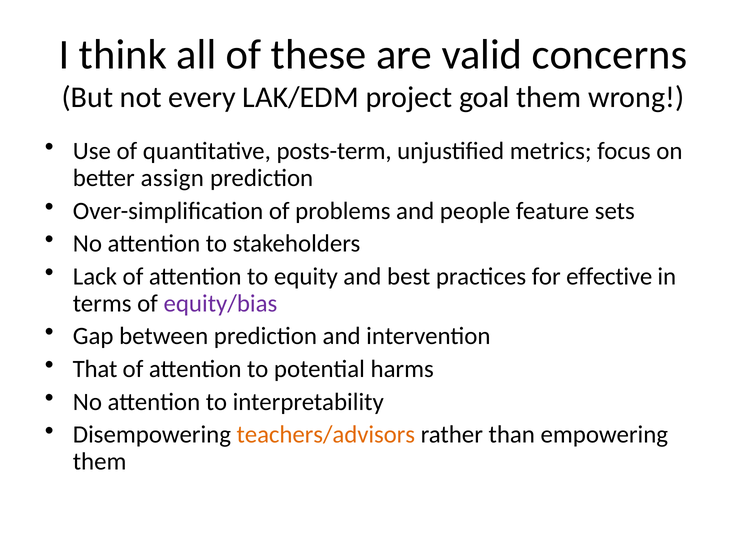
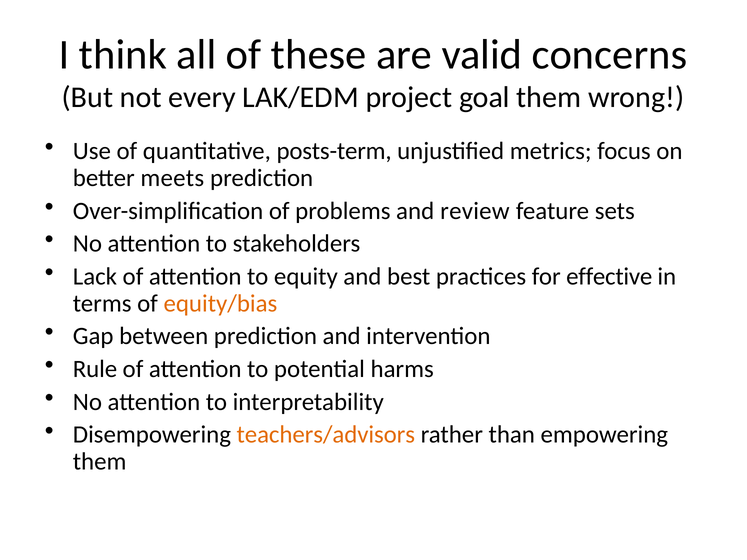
assign: assign -> meets
people: people -> review
equity/bias colour: purple -> orange
That: That -> Rule
